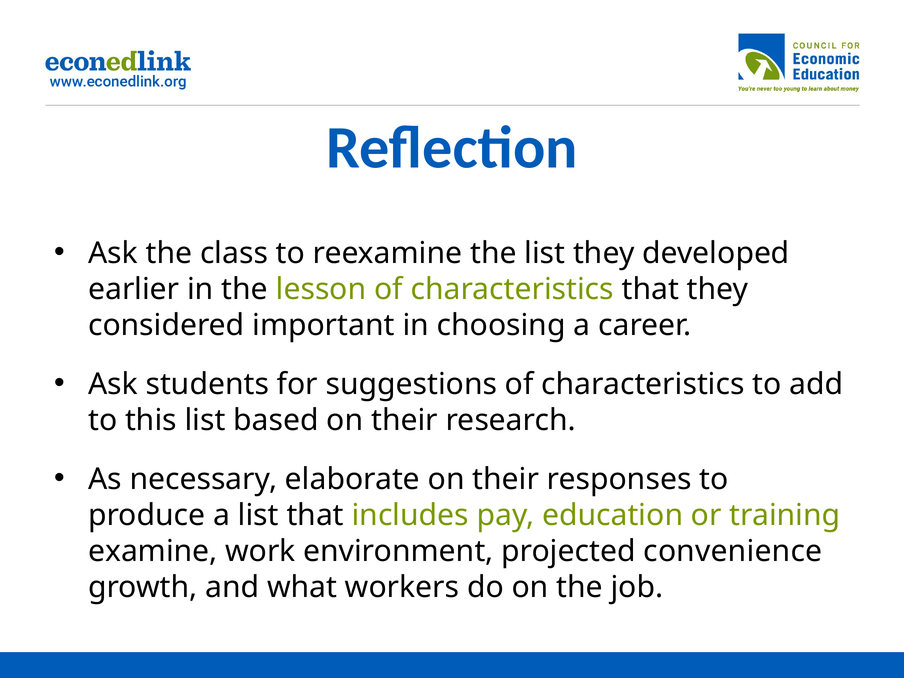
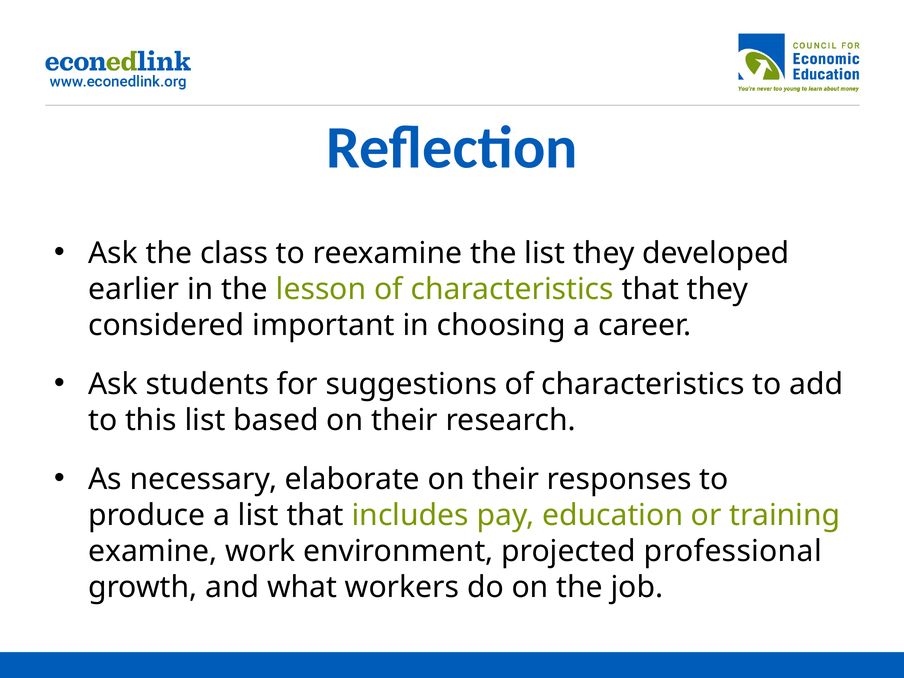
convenience: convenience -> professional
